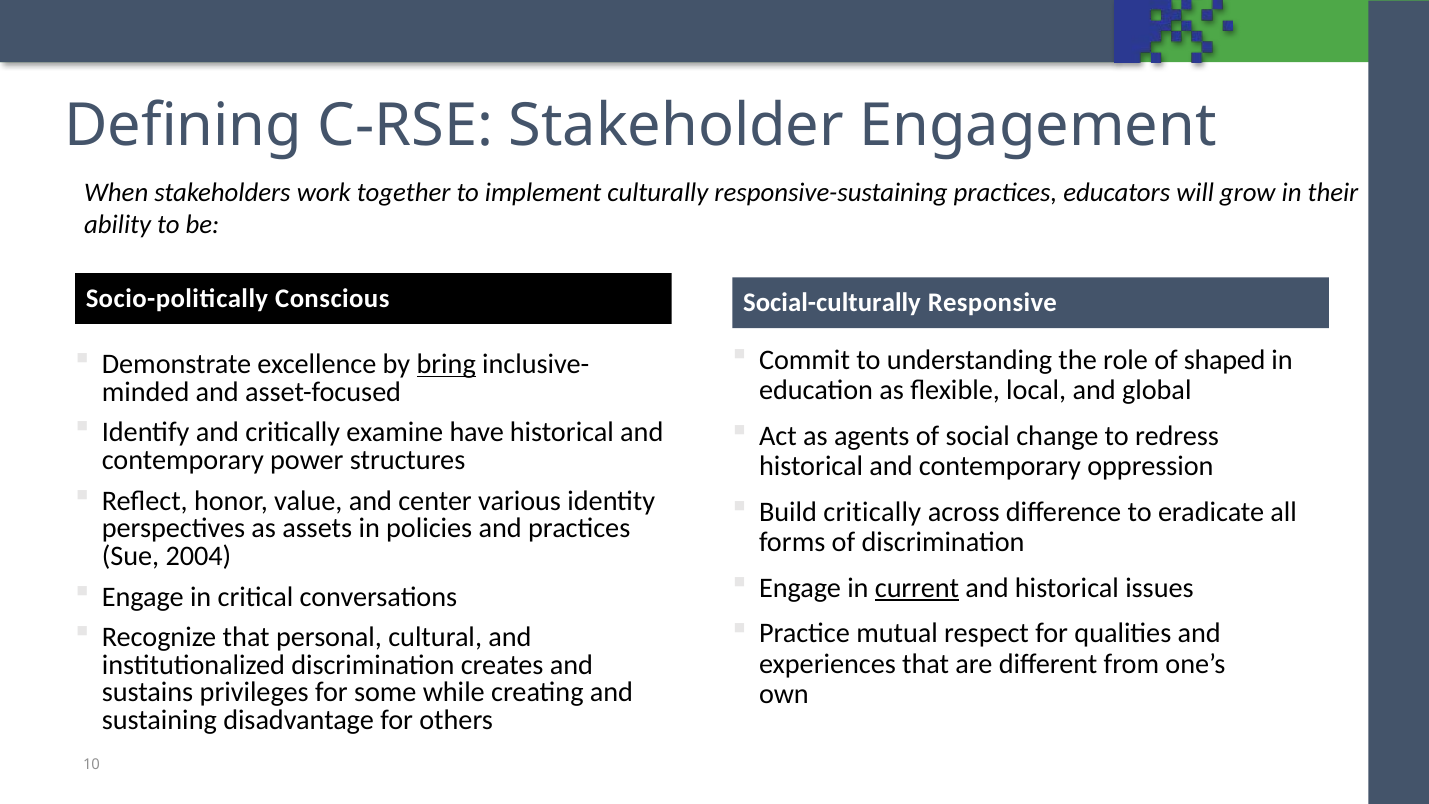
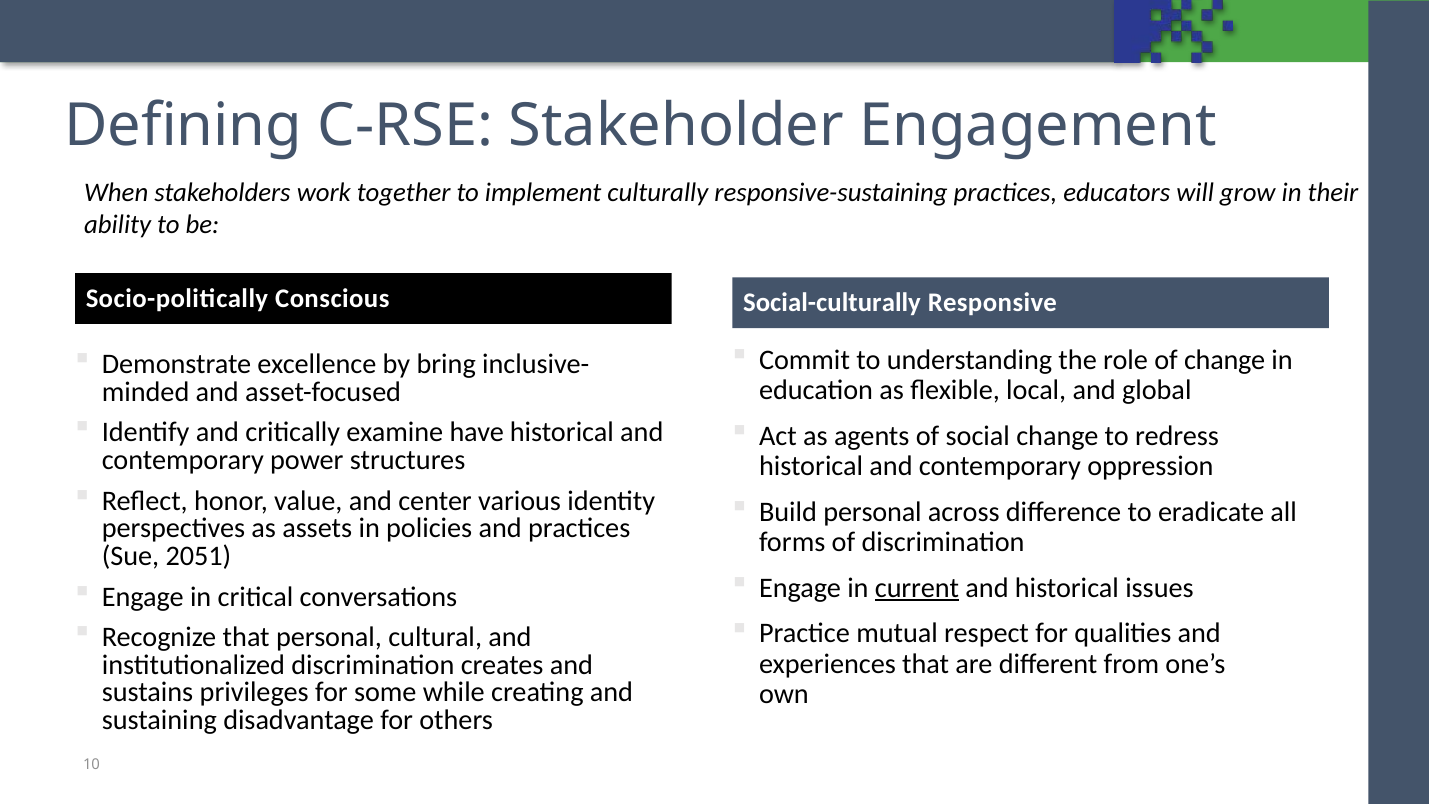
of shaped: shaped -> change
bring underline: present -> none
Build critically: critically -> personal
2004: 2004 -> 2051
